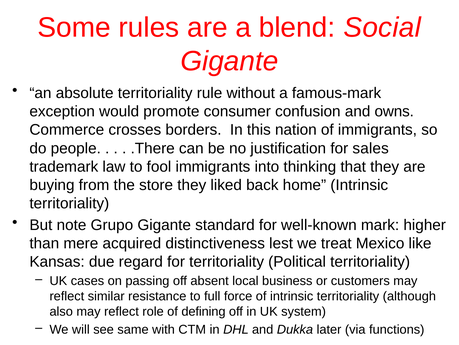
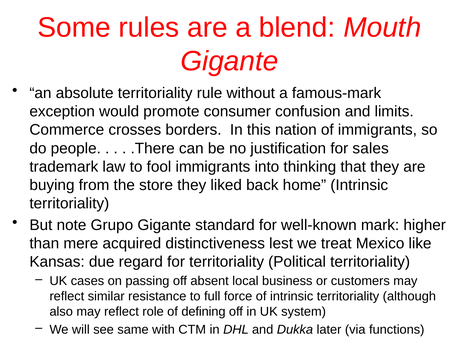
Social: Social -> Mouth
owns: owns -> limits
